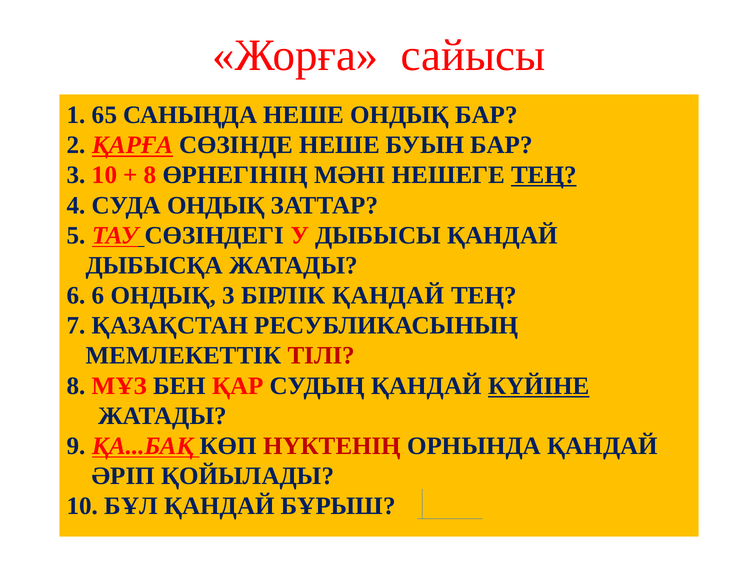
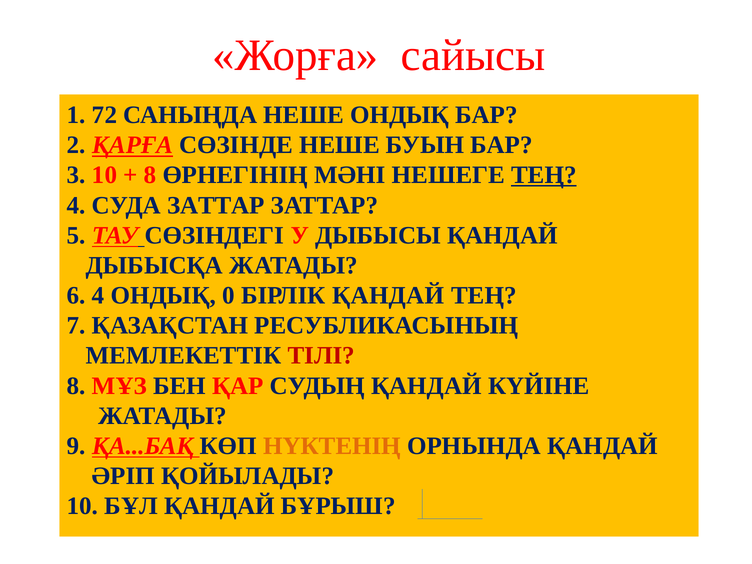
65: 65 -> 72
СУДА ОНДЫҚ: ОНДЫҚ -> ЗАТТАР
6 6: 6 -> 4
ОНДЫҚ 3: 3 -> 0
КҮЙІНЕ underline: present -> none
НҮКТЕНІҢ colour: red -> orange
